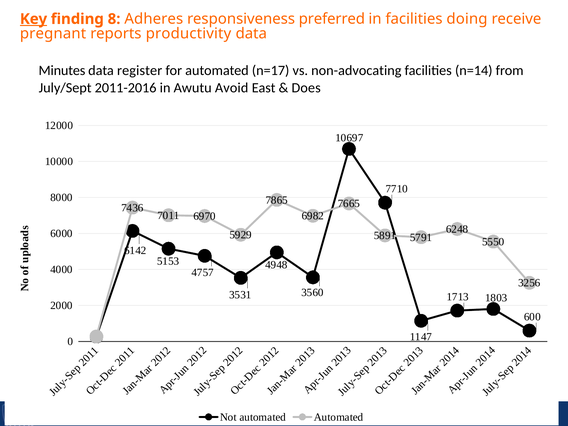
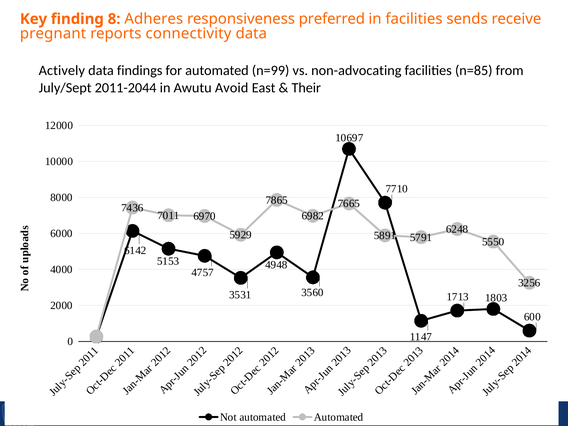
Key underline: present -> none
doing: doing -> sends
productivity: productivity -> connectivity
Minutes: Minutes -> Actively
register: register -> findings
n=17: n=17 -> n=99
n=14: n=14 -> n=85
2011-2016: 2011-2016 -> 2011-2044
Does: Does -> Their
